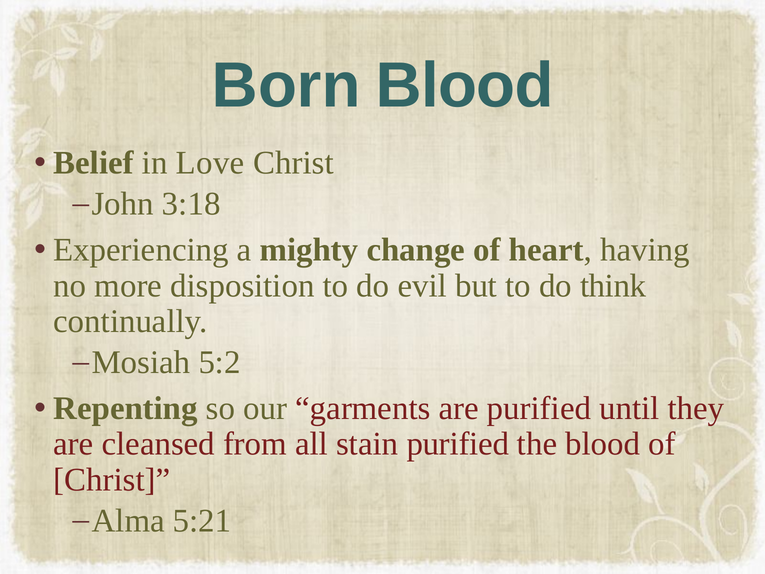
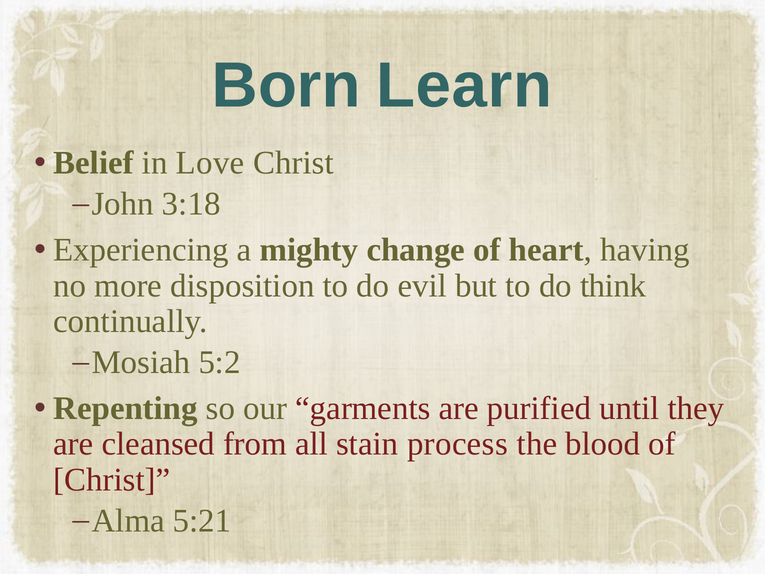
Born Blood: Blood -> Learn
stain purified: purified -> process
